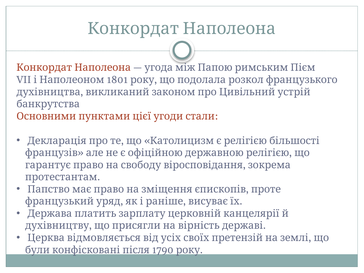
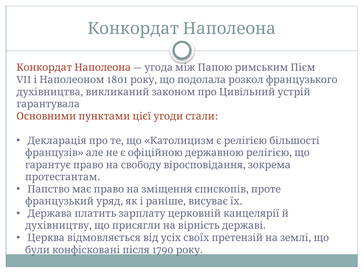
банкрутства: банкрутства -> гарантувала
